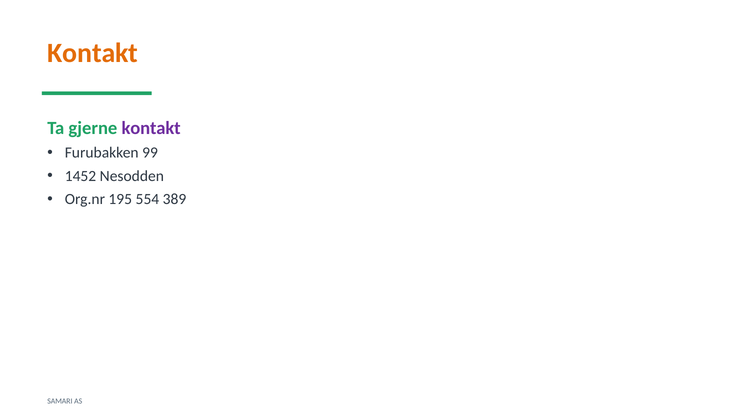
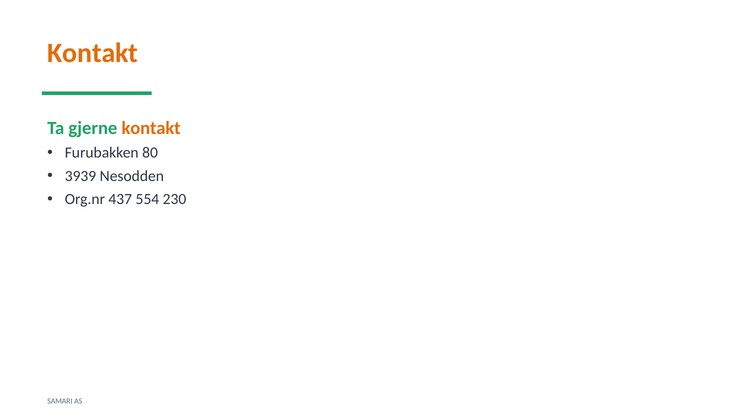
kontakt at (151, 128) colour: purple -> orange
99: 99 -> 80
1452: 1452 -> 3939
195: 195 -> 437
389: 389 -> 230
